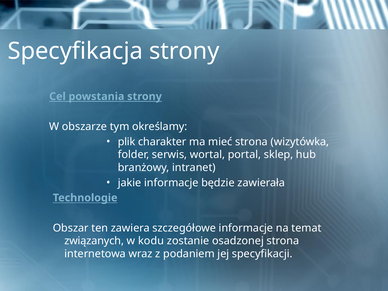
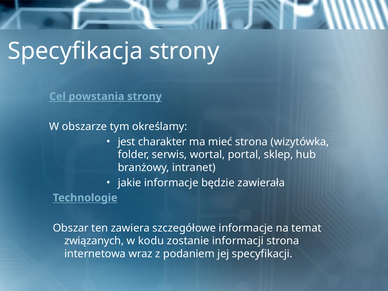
plik: plik -> jest
osadzonej: osadzonej -> informacji
